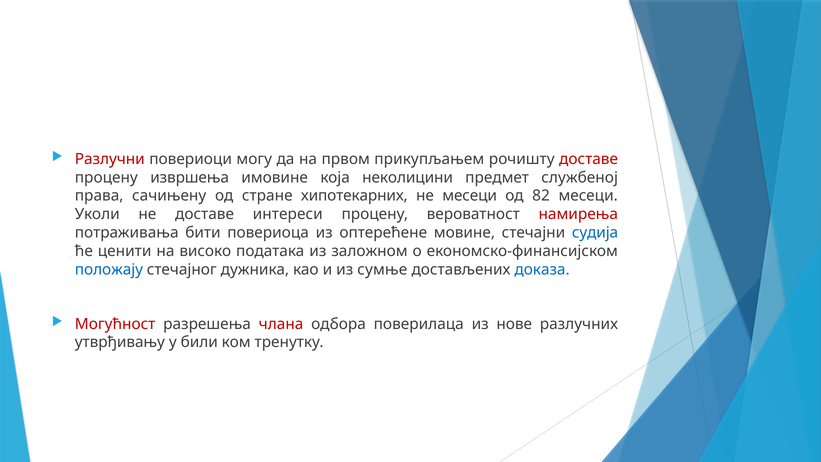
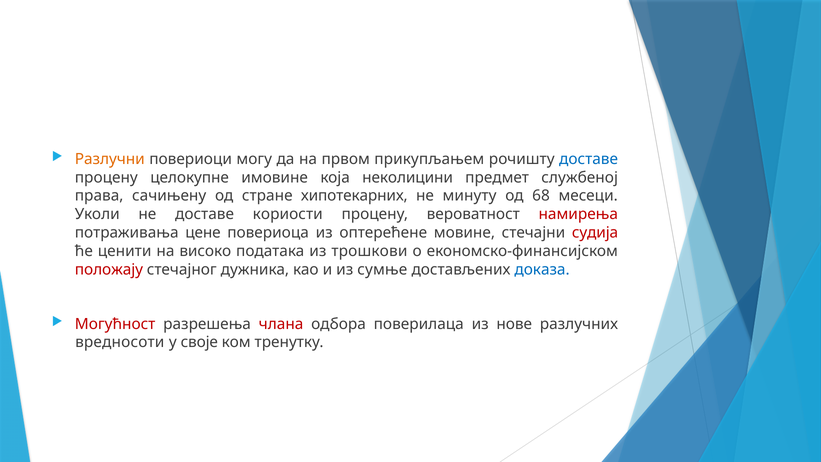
Разлучни colour: red -> orange
доставе at (589, 159) colour: red -> blue
извршења: извршења -> целокупне
не месеци: месеци -> минуту
82: 82 -> 68
интереси: интереси -> кориости
бити: бити -> цене
судија colour: blue -> red
заложном: заложном -> трошкови
положају colour: blue -> red
утврђивању: утврђивању -> вредносоти
били: били -> своје
